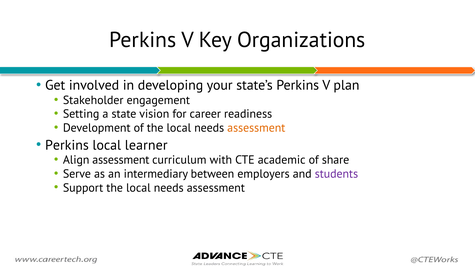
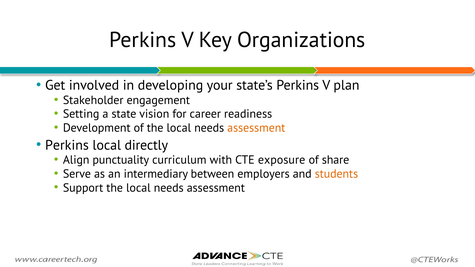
learner: learner -> directly
Align assessment: assessment -> punctuality
academic: academic -> exposure
students colour: purple -> orange
